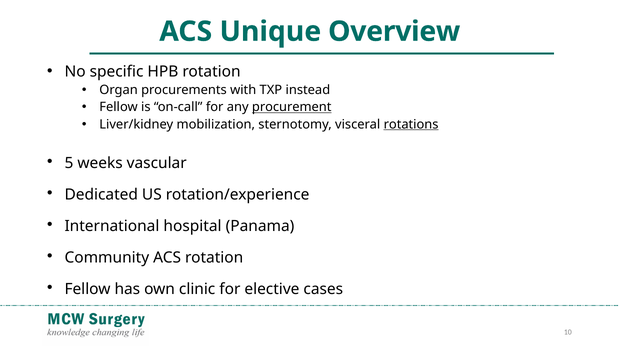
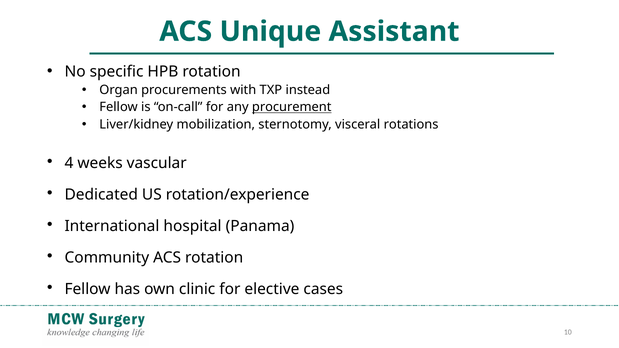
Overview: Overview -> Assistant
rotations underline: present -> none
5: 5 -> 4
